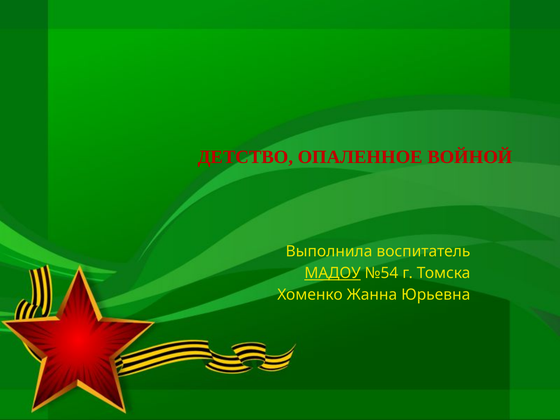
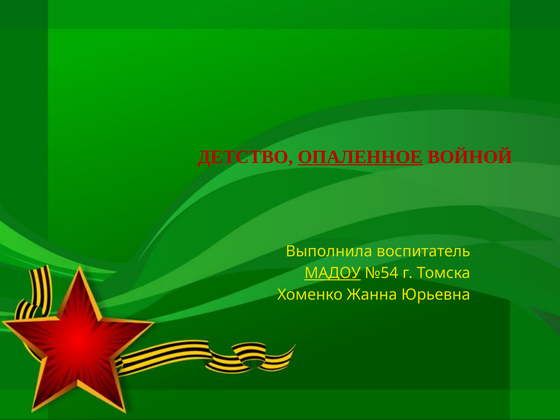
ОПАЛЕННОЕ underline: none -> present
